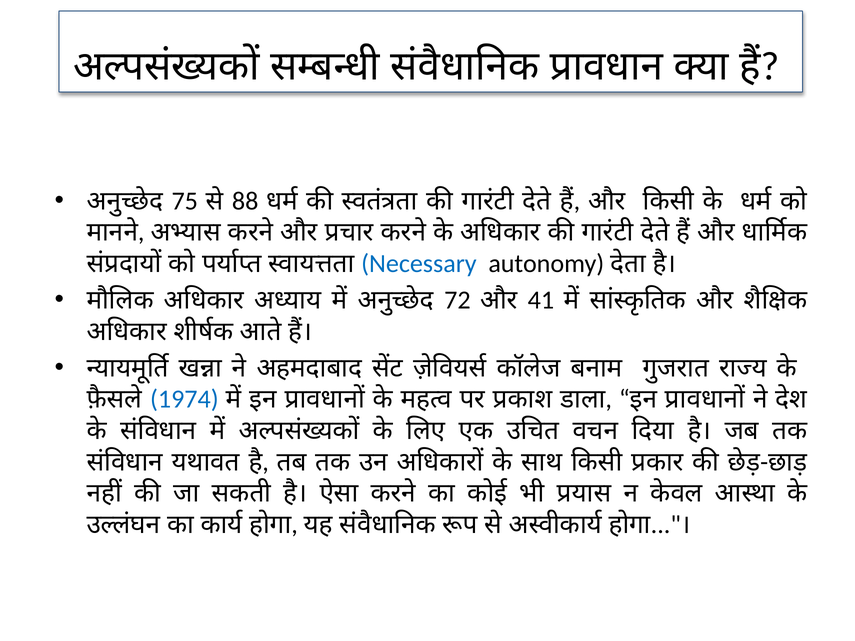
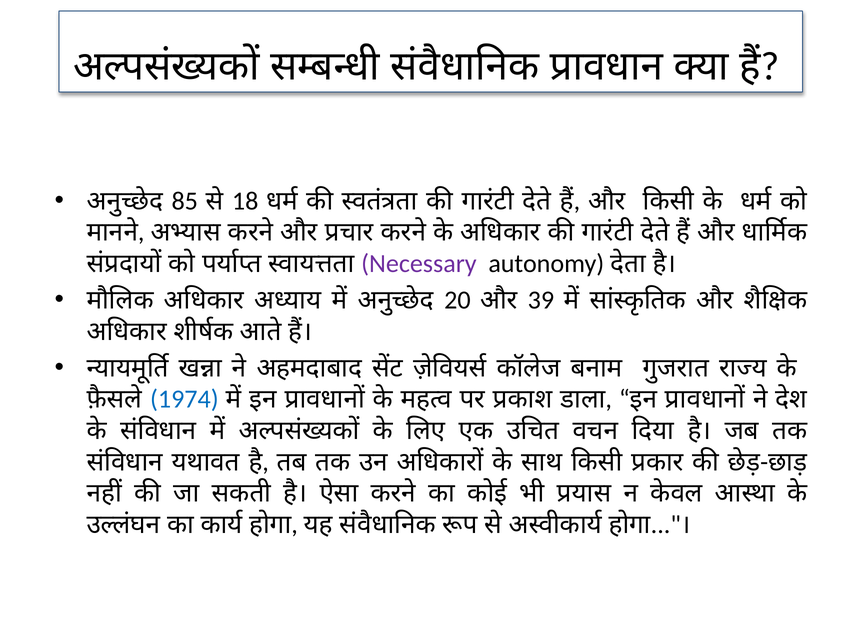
75: 75 -> 85
88: 88 -> 18
Necessary colour: blue -> purple
72: 72 -> 20
41: 41 -> 39
